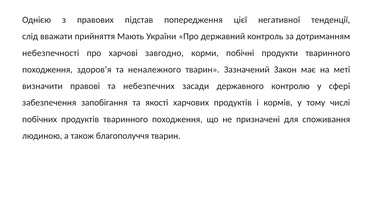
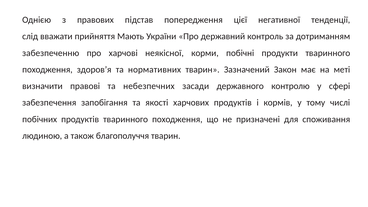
небезпечності: небезпечності -> забезпеченню
завгодно: завгодно -> неякісної
неналежного: неналежного -> нормативних
